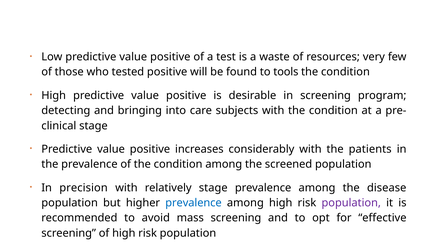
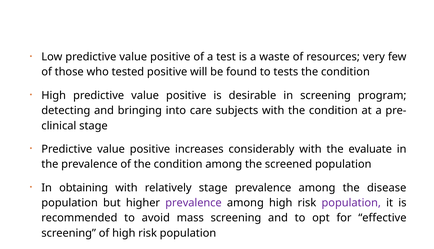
tools: tools -> tests
patients: patients -> evaluate
precision: precision -> obtaining
prevalence at (194, 202) colour: blue -> purple
